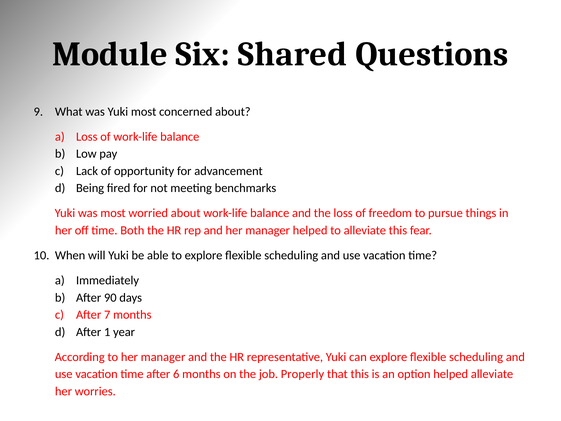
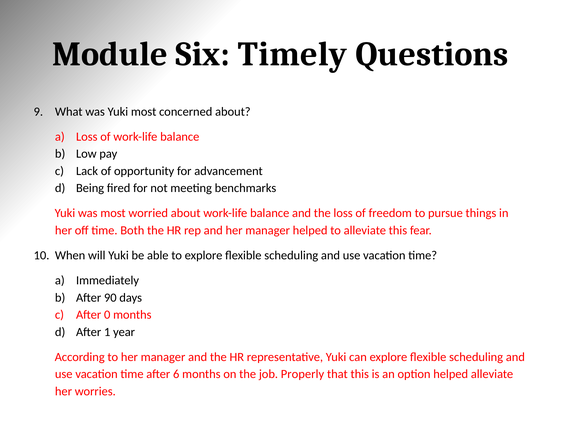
Shared: Shared -> Timely
7: 7 -> 0
